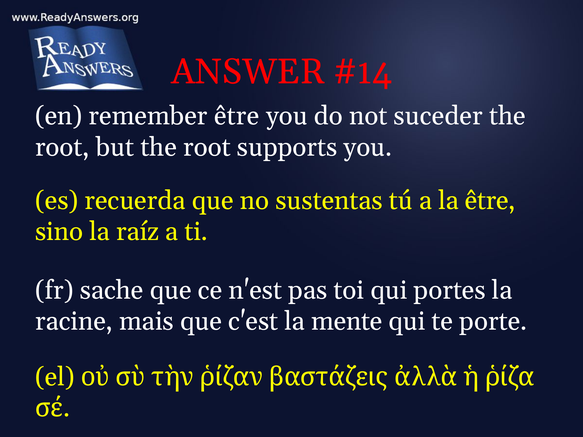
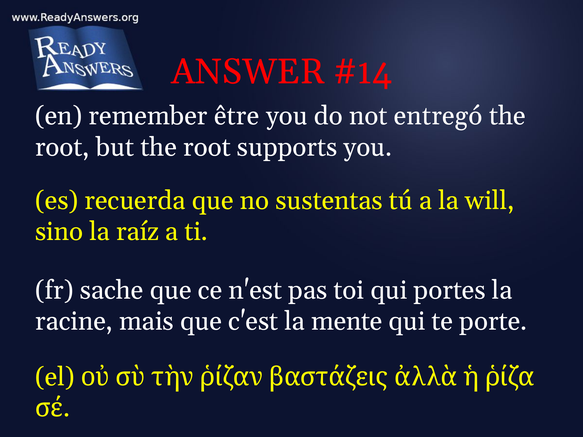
suceder: suceder -> entregó
la être: être -> will
